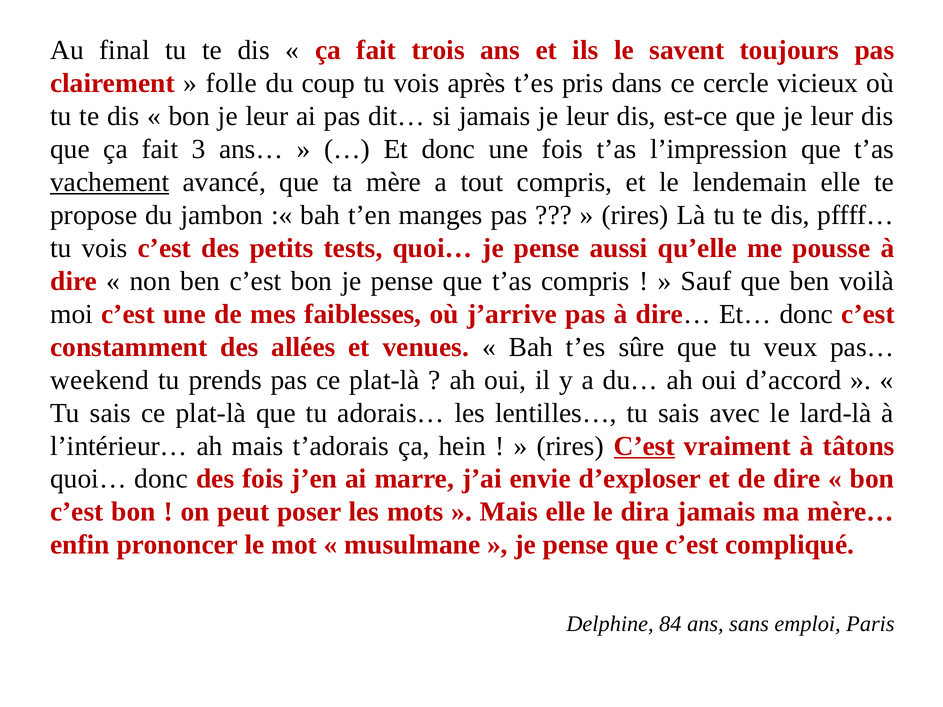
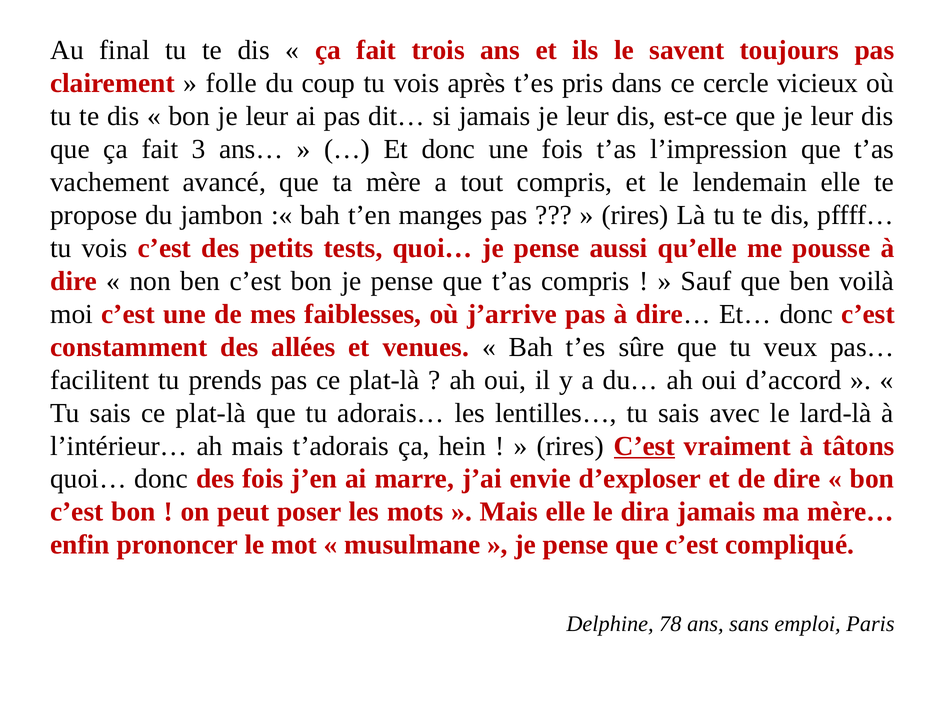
vachement underline: present -> none
weekend: weekend -> facilitent
84: 84 -> 78
